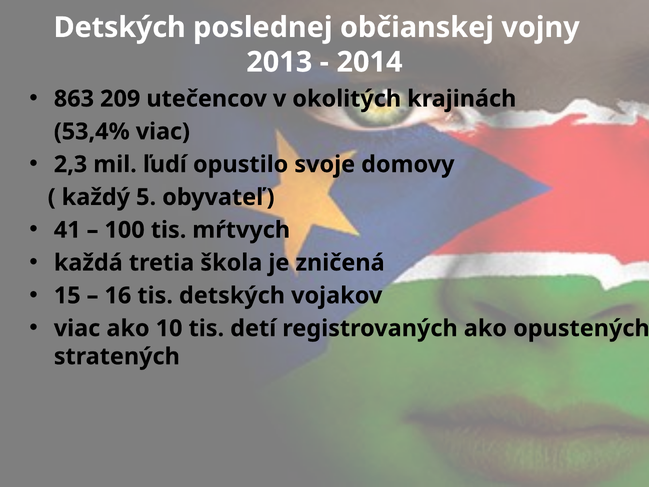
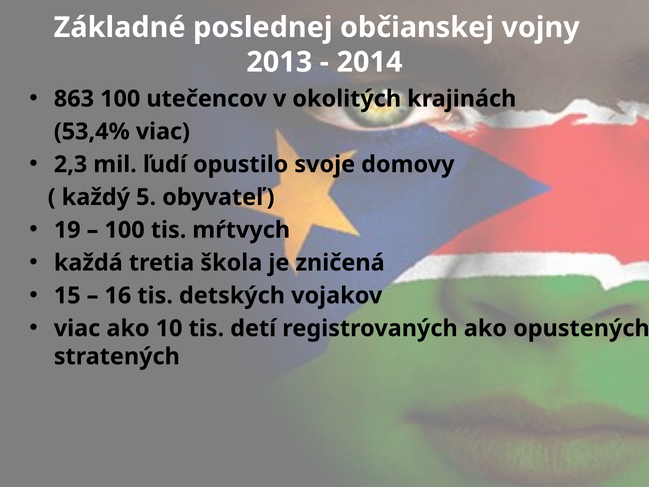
Detských at (120, 27): Detských -> Základné
863 209: 209 -> 100
41: 41 -> 19
